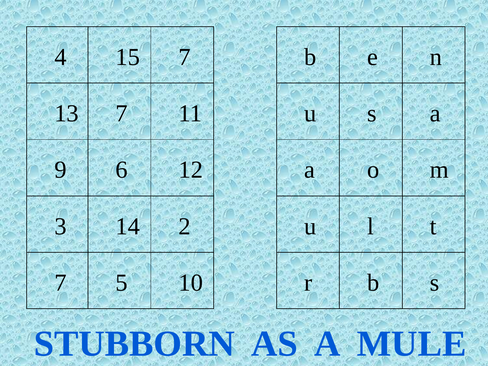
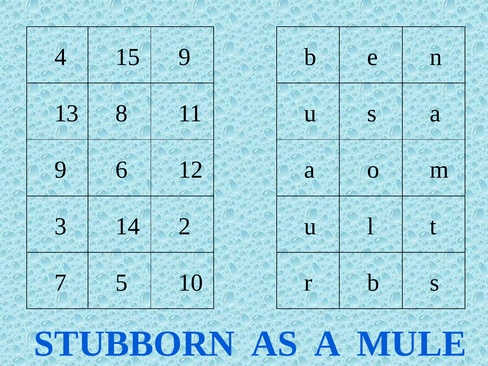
15 7: 7 -> 9
13 7: 7 -> 8
